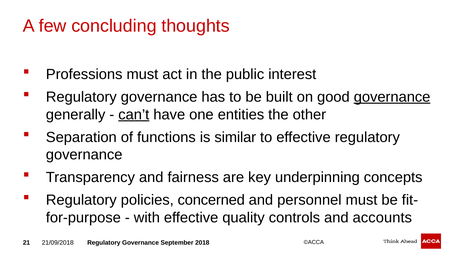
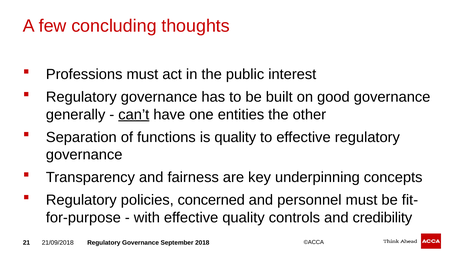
governance at (392, 97) underline: present -> none
is similar: similar -> quality
accounts: accounts -> credibility
